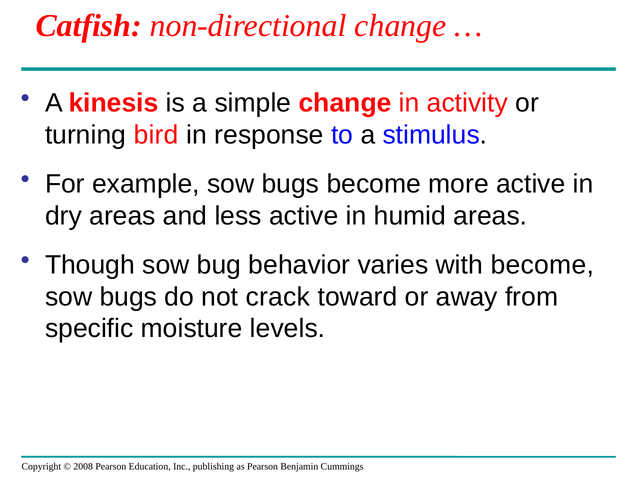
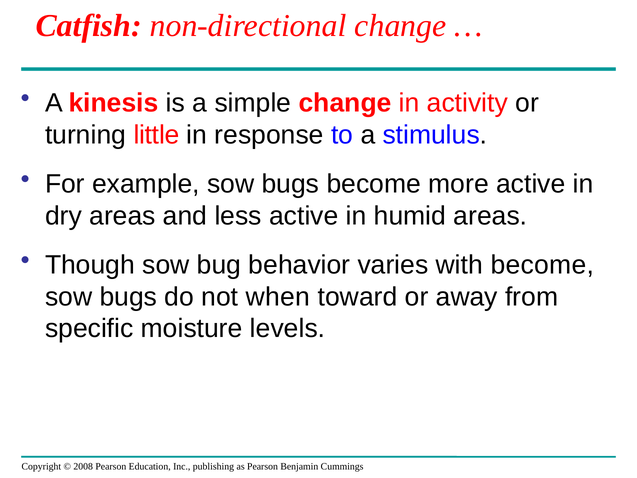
bird: bird -> little
crack: crack -> when
